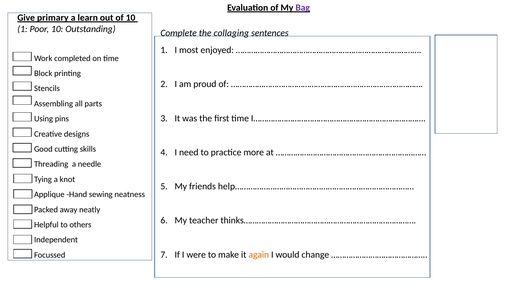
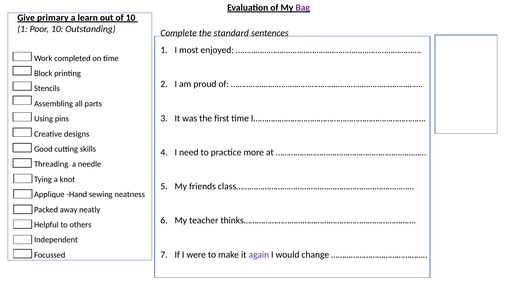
collaging: collaging -> standard
help………………………………………………………………………: help……………………………………………………………………… -> class………………………………………………………………………
again colour: orange -> purple
